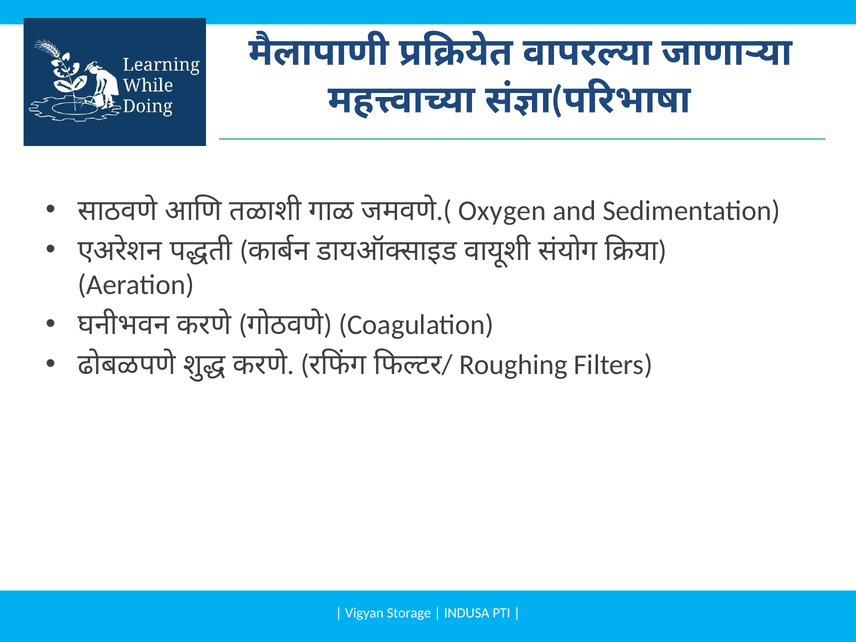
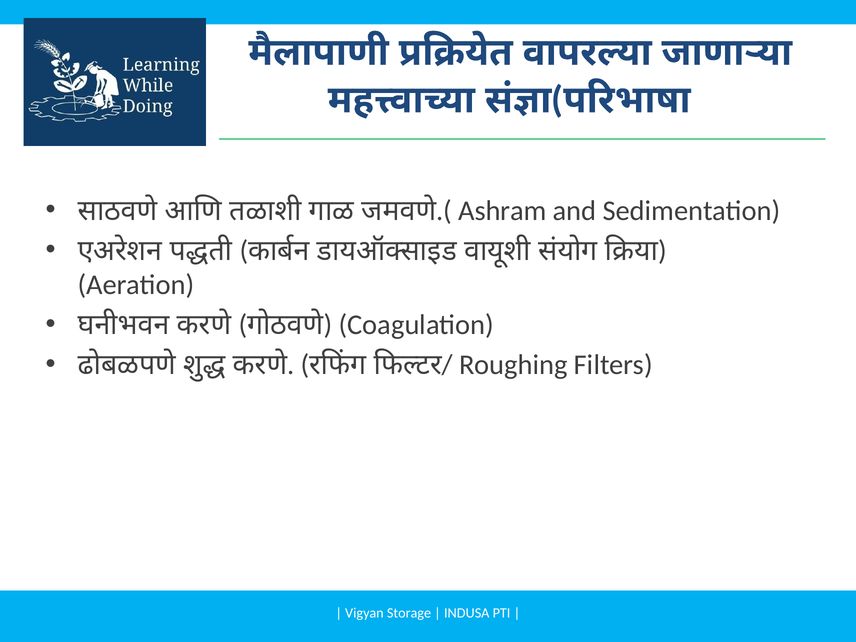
Oxygen: Oxygen -> Ashram
